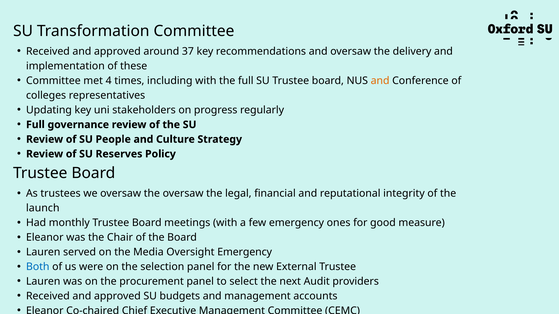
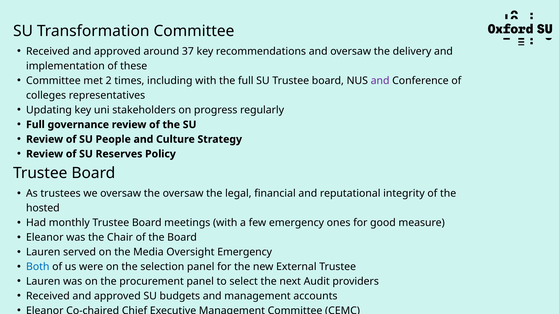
4: 4 -> 2
and at (380, 81) colour: orange -> purple
launch: launch -> hosted
